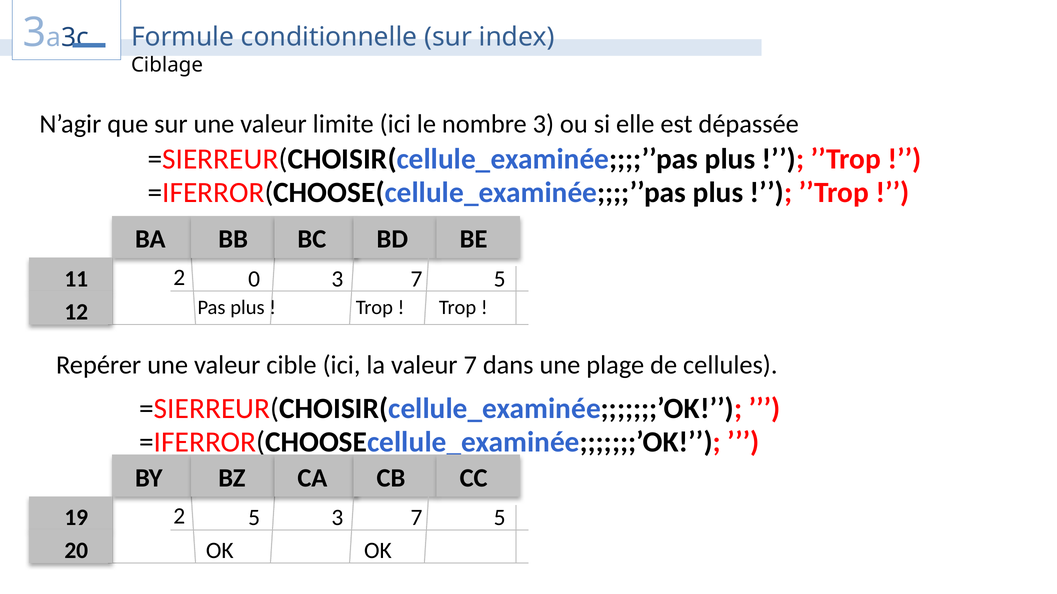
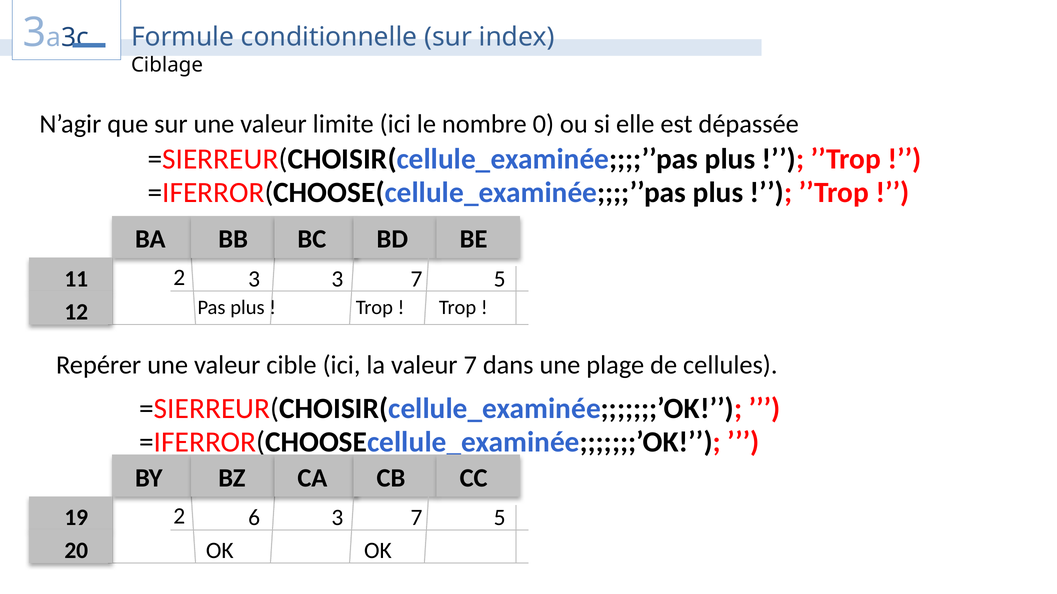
nombre 3: 3 -> 0
2 0: 0 -> 3
2 5: 5 -> 6
